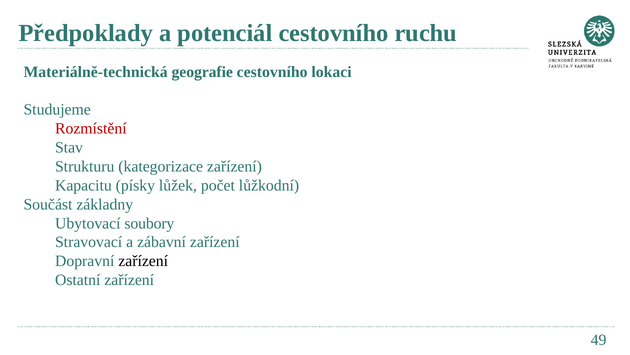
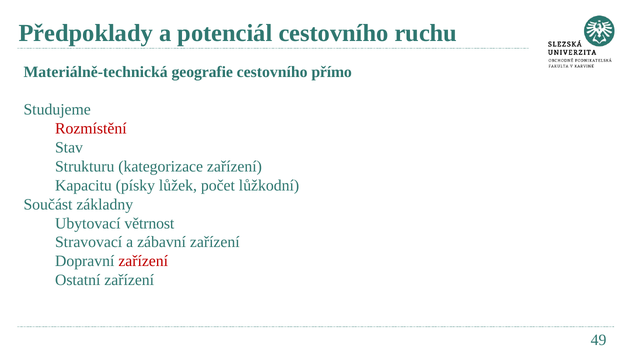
lokaci: lokaci -> přímo
soubory: soubory -> větrnost
zařízení at (143, 261) colour: black -> red
